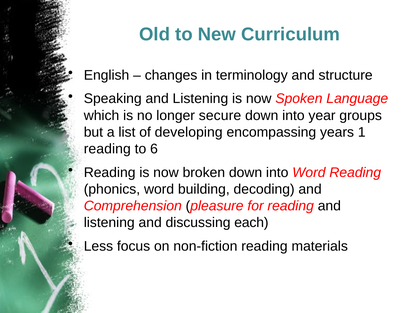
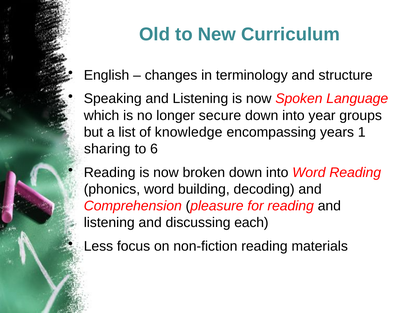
developing: developing -> knowledge
reading at (107, 149): reading -> sharing
